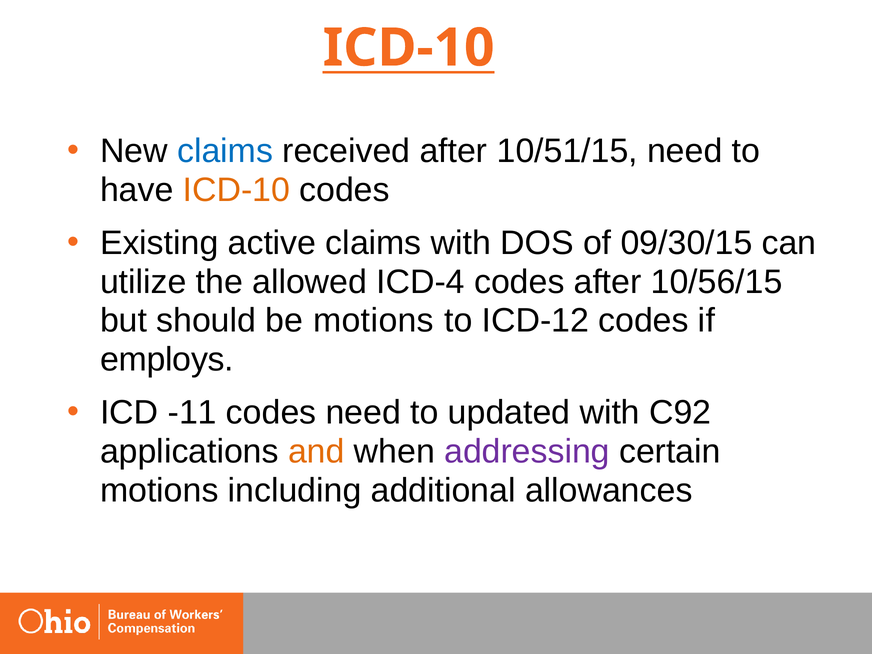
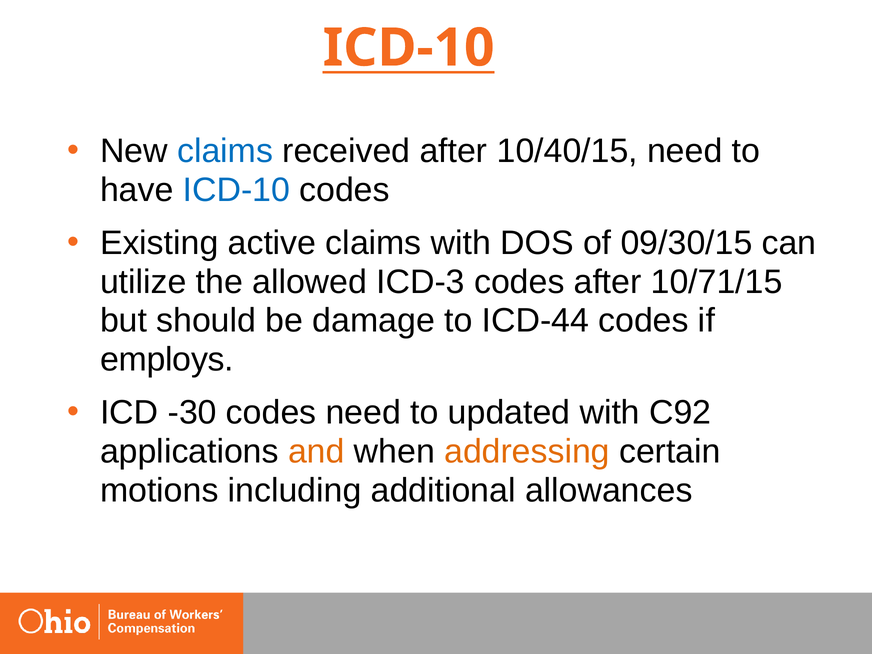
10/51/15: 10/51/15 -> 10/40/15
ICD-10 at (236, 190) colour: orange -> blue
ICD-4: ICD-4 -> ICD-3
10/56/15: 10/56/15 -> 10/71/15
be motions: motions -> damage
ICD-12: ICD-12 -> ICD-44
-11: -11 -> -30
addressing colour: purple -> orange
